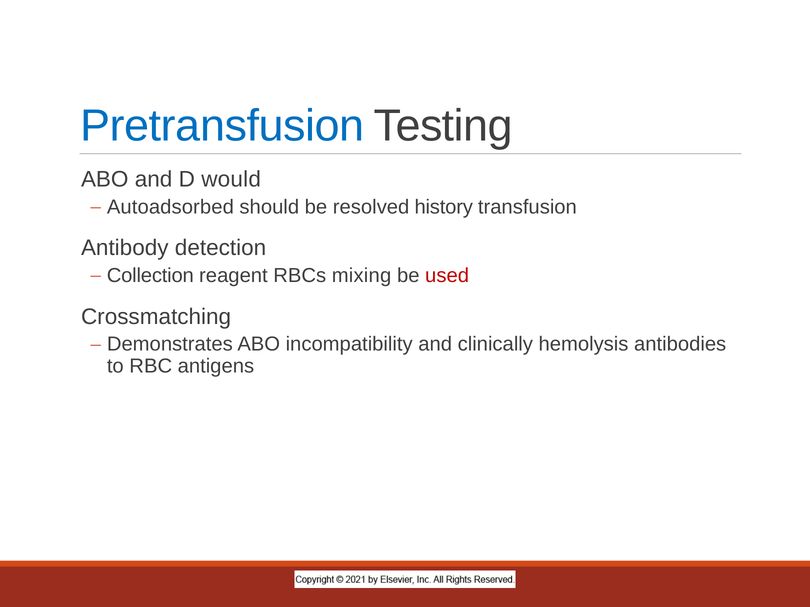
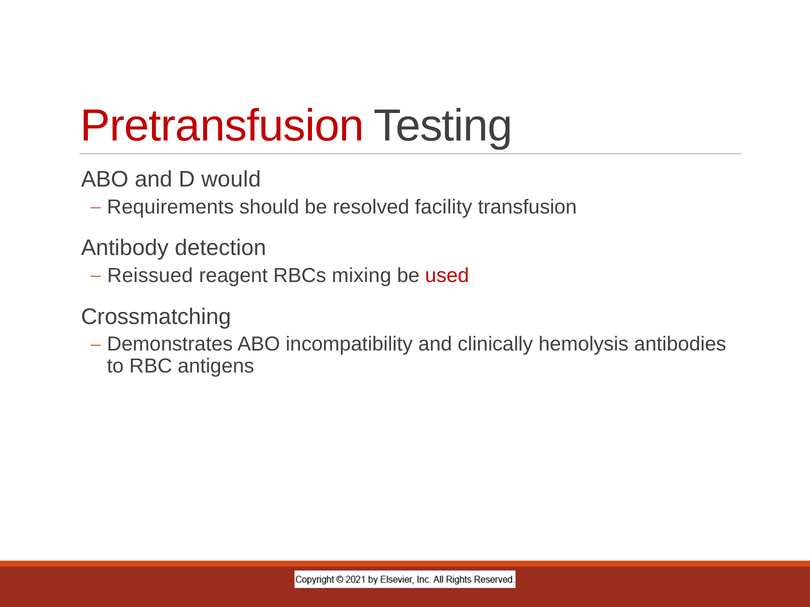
Pretransfusion colour: blue -> red
Autoadsorbed: Autoadsorbed -> Requirements
history: history -> facility
Collection: Collection -> Reissued
